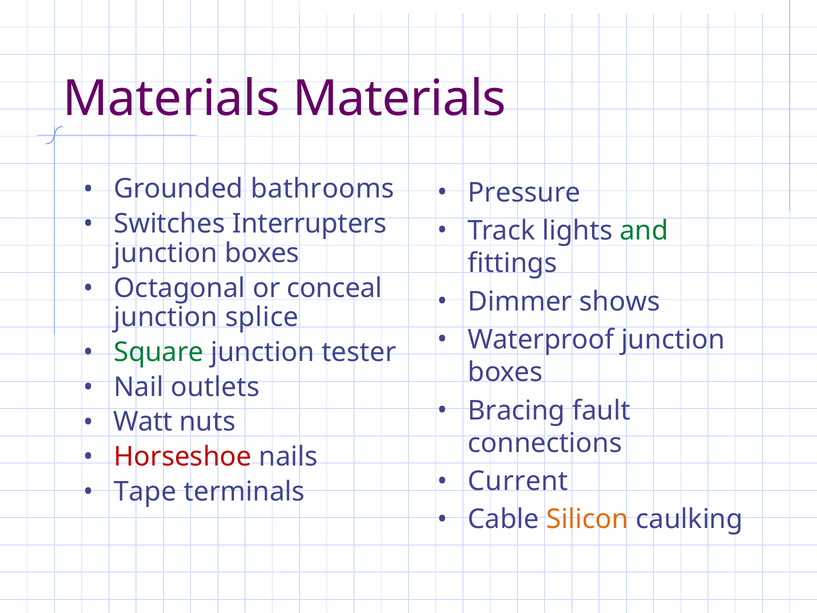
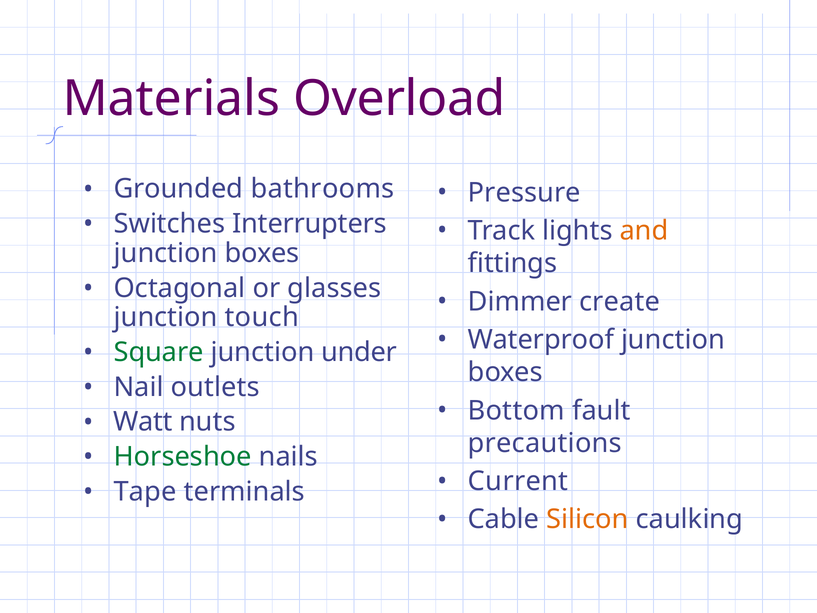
Materials Materials: Materials -> Overload
and colour: green -> orange
conceal: conceal -> glasses
shows: shows -> create
splice: splice -> touch
tester: tester -> under
Bracing: Bracing -> Bottom
connections: connections -> precautions
Horseshoe colour: red -> green
